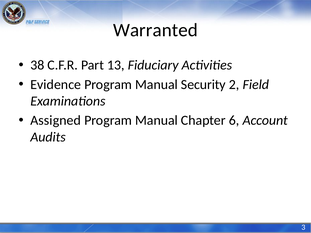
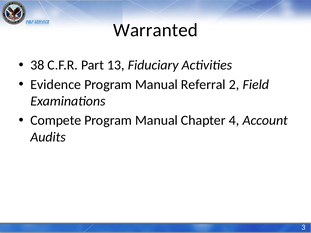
Security: Security -> Referral
Assigned: Assigned -> Compete
6: 6 -> 4
